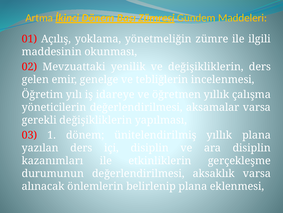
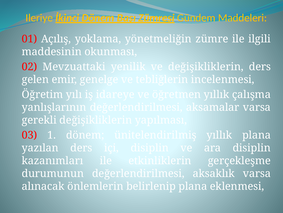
Artma: Artma -> Ileriye
yöneticilerin: yöneticilerin -> yanlışlarının
